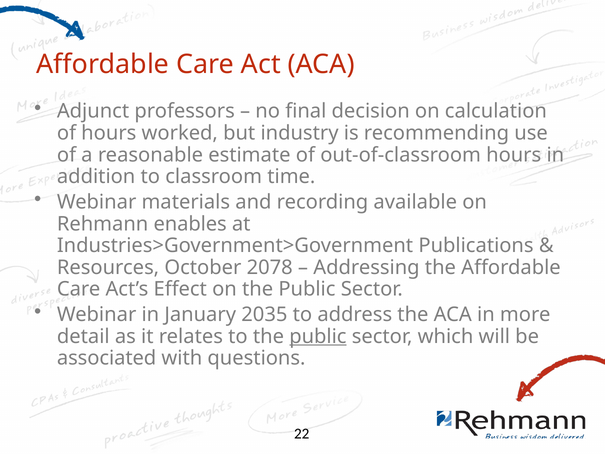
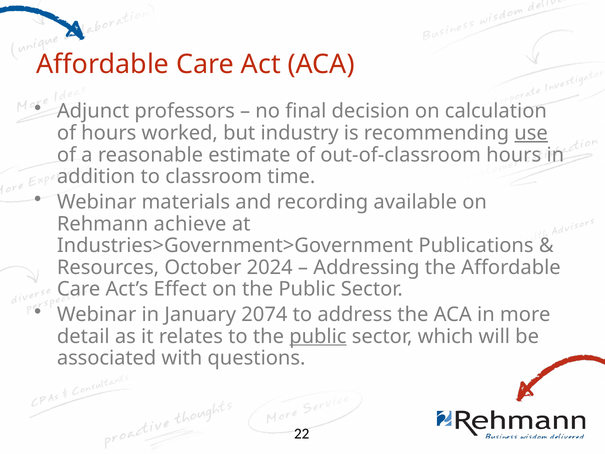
use underline: none -> present
enables: enables -> achieve
2078: 2078 -> 2024
2035: 2035 -> 2074
